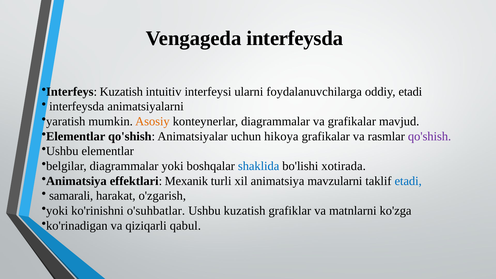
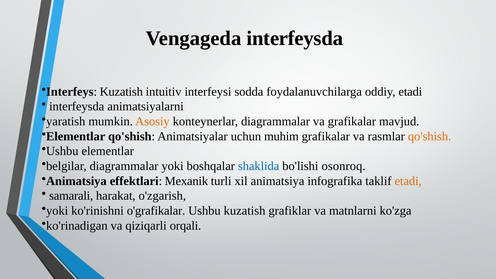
ularni: ularni -> sodda
hikoya: hikoya -> muhim
qo'shish at (430, 136) colour: purple -> orange
xotirada: xotirada -> osonroq
mavzularni: mavzularni -> infografika
etadi at (408, 181) colour: blue -> orange
o'suhbatlar: o'suhbatlar -> o'grafikalar
qabul: qabul -> orqali
